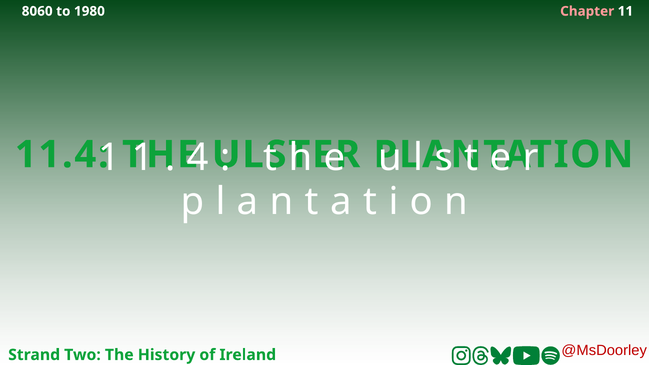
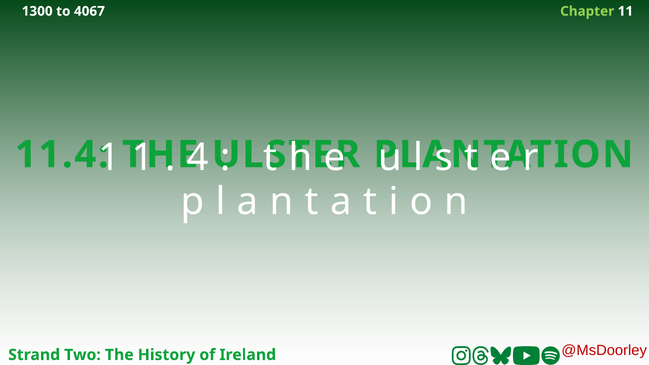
8060: 8060 -> 1300
1980: 1980 -> 4067
Chapter colour: pink -> light green
